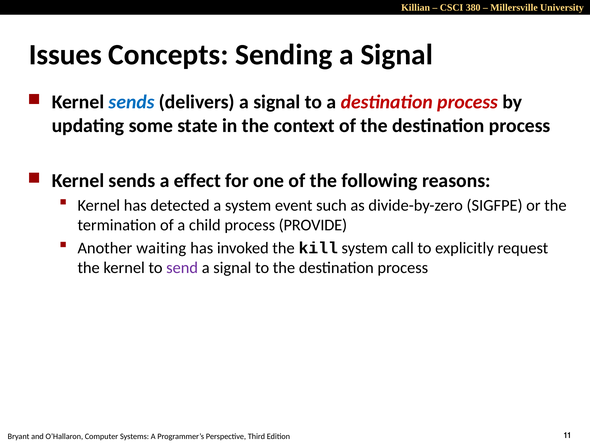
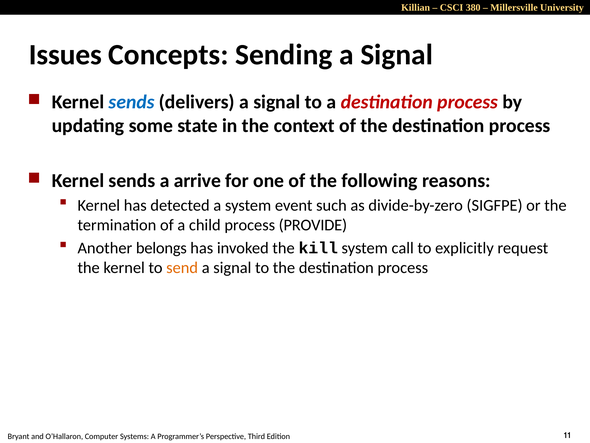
effect: effect -> arrive
waiting: waiting -> belongs
send colour: purple -> orange
